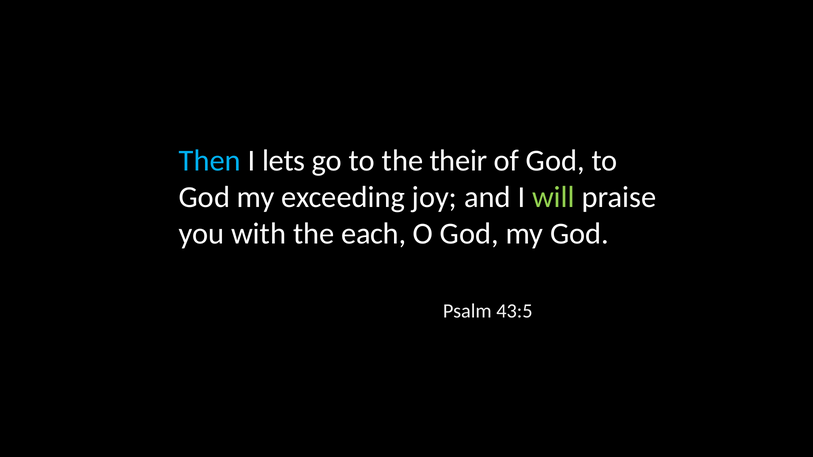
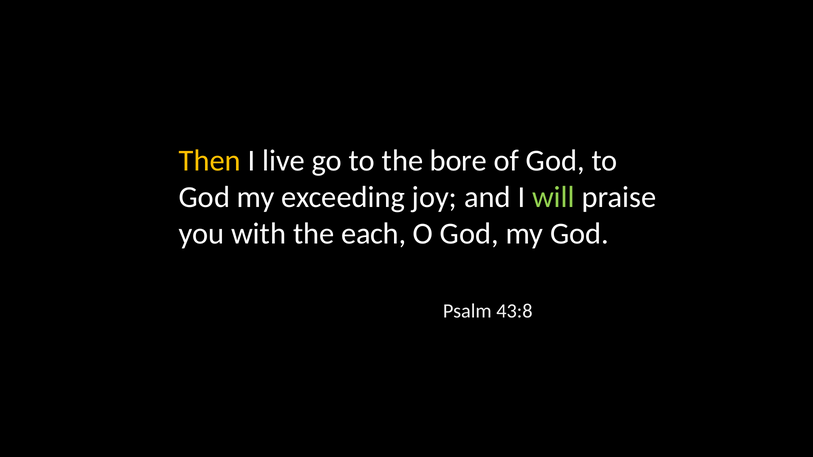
Then colour: light blue -> yellow
lets: lets -> live
their: their -> bore
43:5: 43:5 -> 43:8
